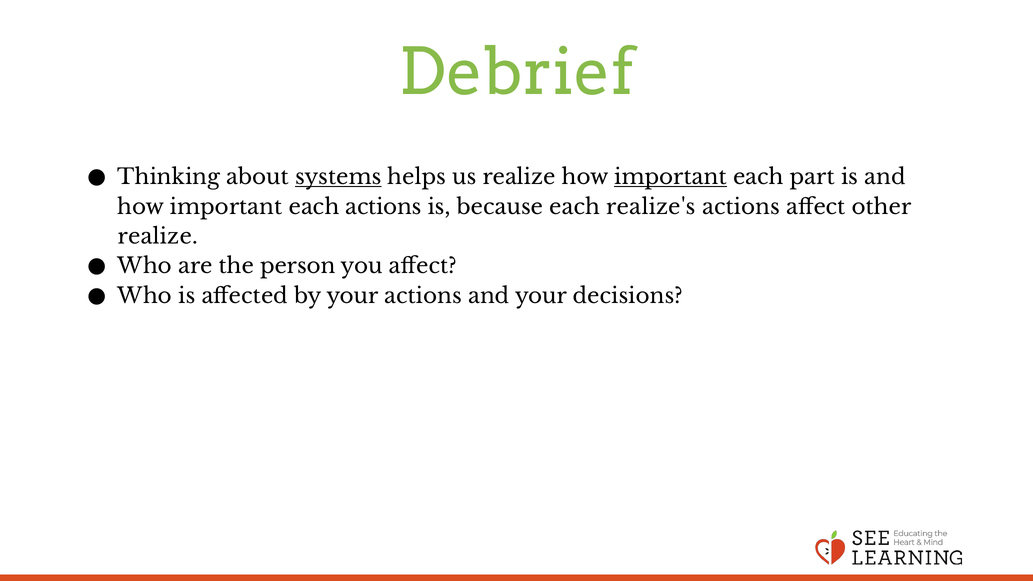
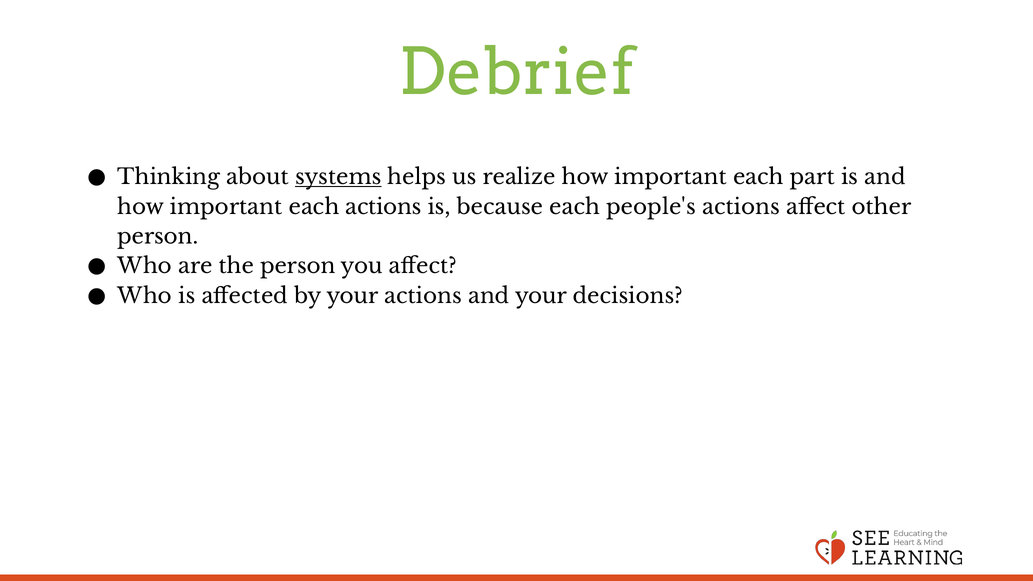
important at (670, 177) underline: present -> none
realize's: realize's -> people's
realize at (158, 237): realize -> person
